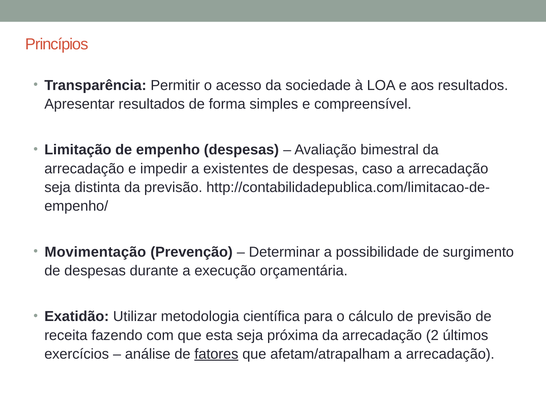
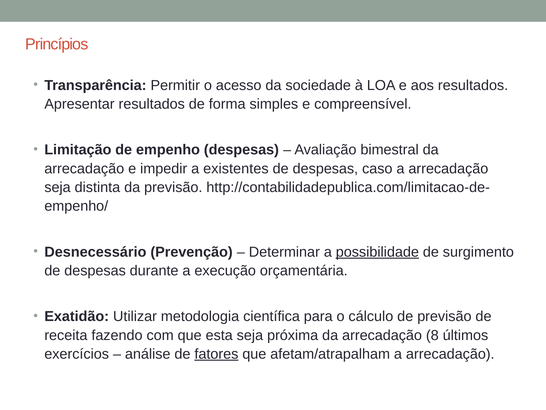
Movimentação: Movimentação -> Desnecessário
possibilidade underline: none -> present
2: 2 -> 8
